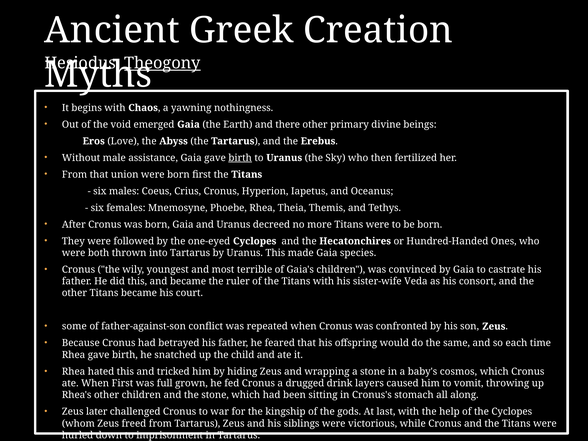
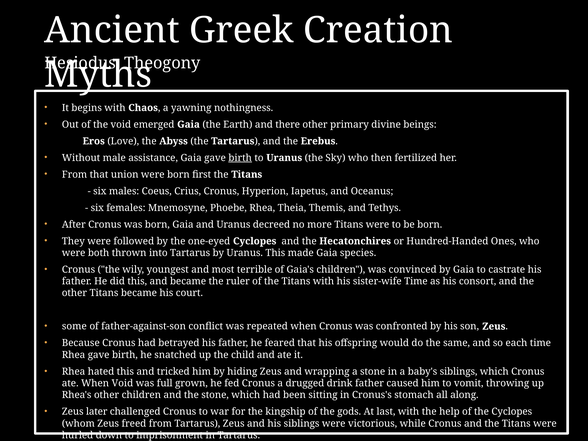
Theogony underline: present -> none
sister-wife Veda: Veda -> Time
baby's cosmos: cosmos -> siblings
When First: First -> Void
drink layers: layers -> father
